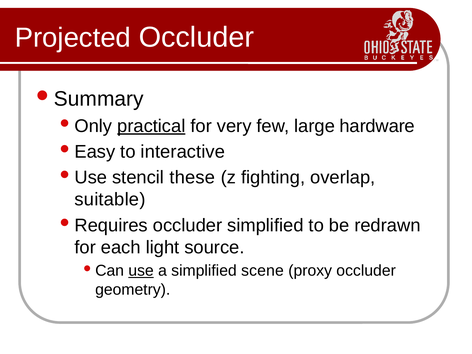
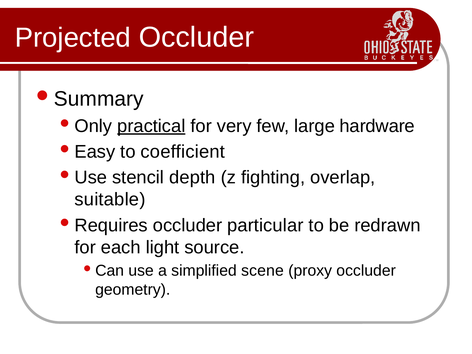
interactive: interactive -> coefficient
these: these -> depth
occluder simplified: simplified -> particular
use at (141, 271) underline: present -> none
